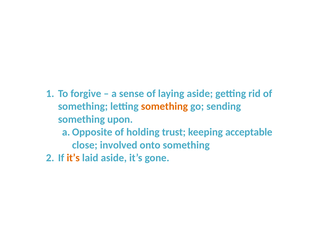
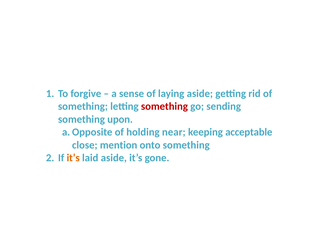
something at (164, 106) colour: orange -> red
trust: trust -> near
involved: involved -> mention
